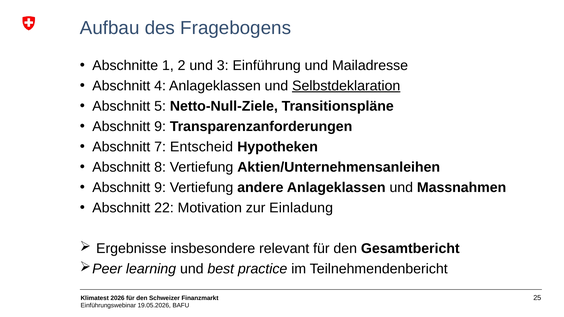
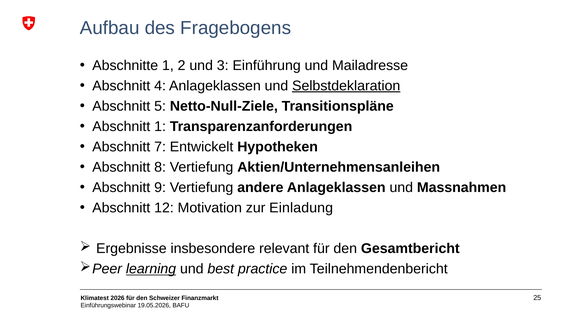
9 at (160, 127): 9 -> 1
Entscheid: Entscheid -> Entwickelt
22: 22 -> 12
learning underline: none -> present
